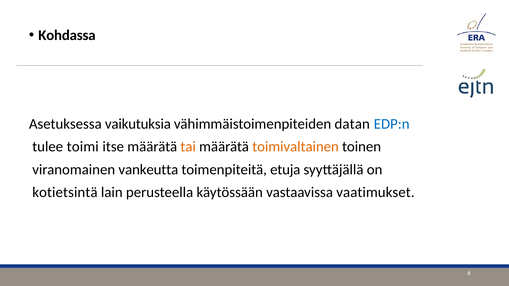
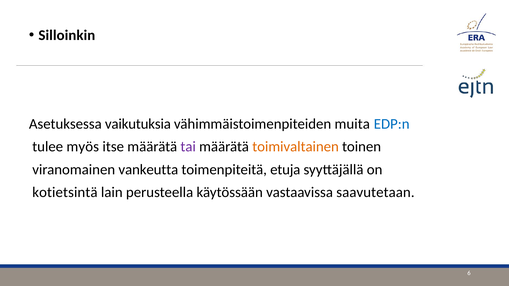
Kohdassa: Kohdassa -> Silloinkin
datan: datan -> muita
toimi: toimi -> myös
tai colour: orange -> purple
vaatimukset: vaatimukset -> saavutetaan
